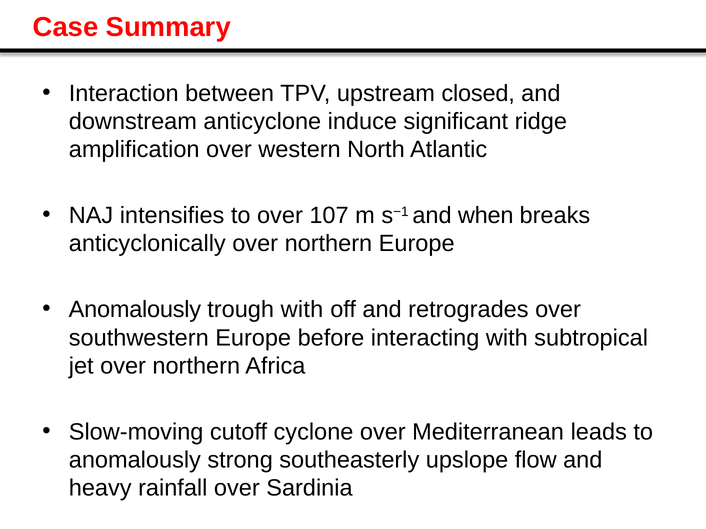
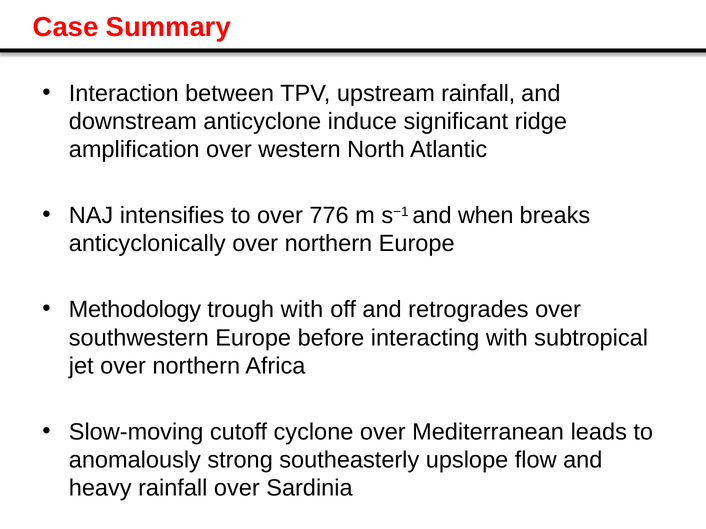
upstream closed: closed -> rainfall
107: 107 -> 776
Anomalously at (135, 310): Anomalously -> Methodology
